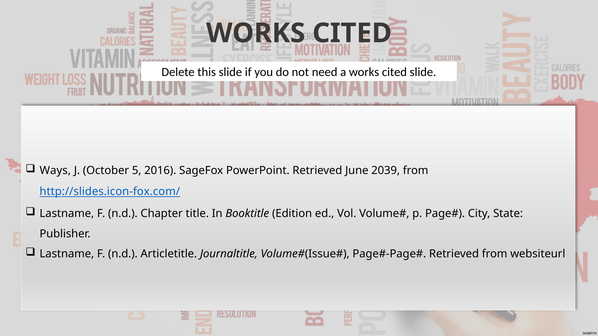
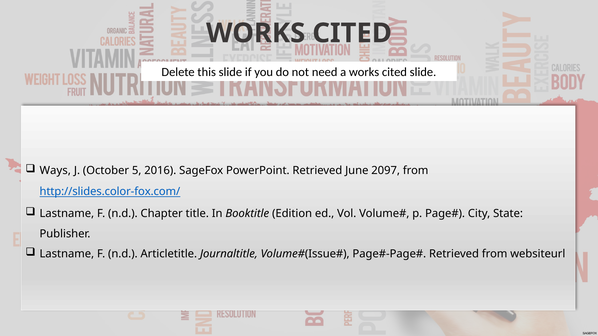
2039: 2039 -> 2097
http://slides.icon-fox.com/: http://slides.icon-fox.com/ -> http://slides.color-fox.com/
